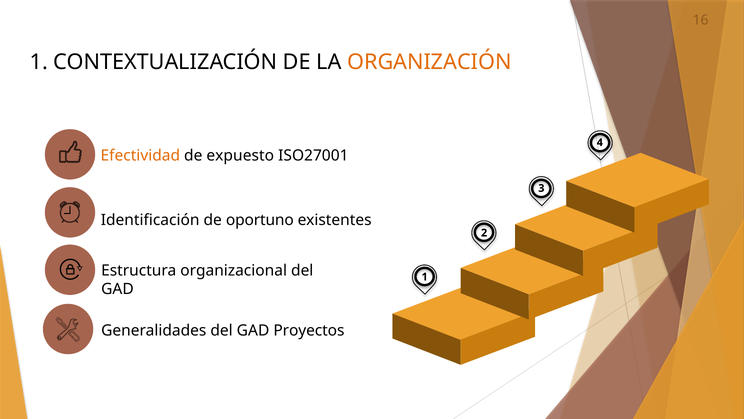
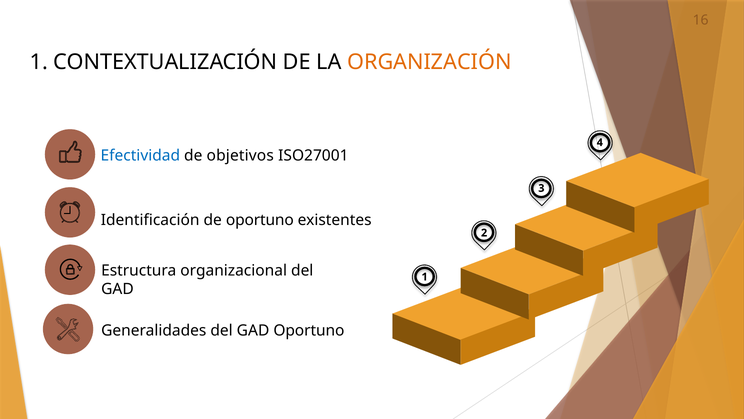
Efectividad colour: orange -> blue
expuesto: expuesto -> objetivos
GAD Proyectos: Proyectos -> Oportuno
